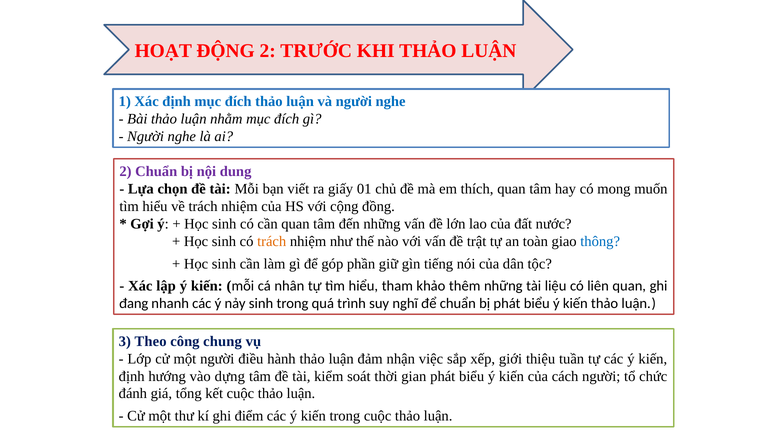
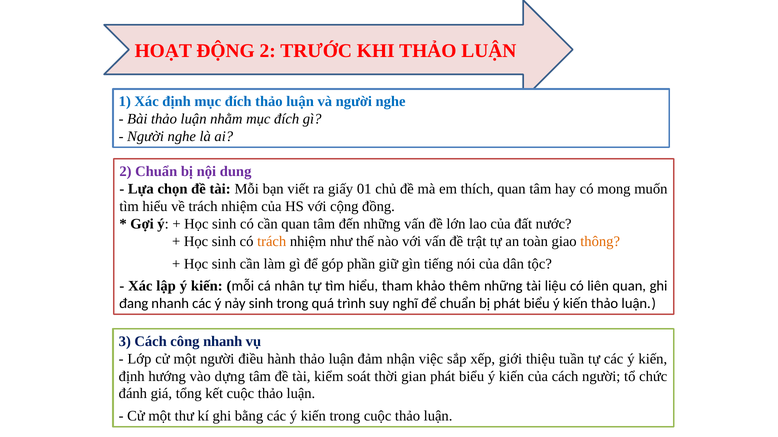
thông colour: blue -> orange
3 Theo: Theo -> Cách
công chung: chung -> nhanh
điểm: điểm -> bằng
